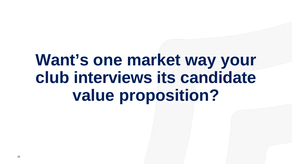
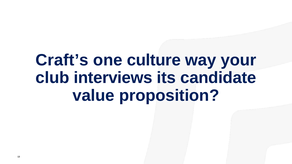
Want’s: Want’s -> Craft’s
market: market -> culture
